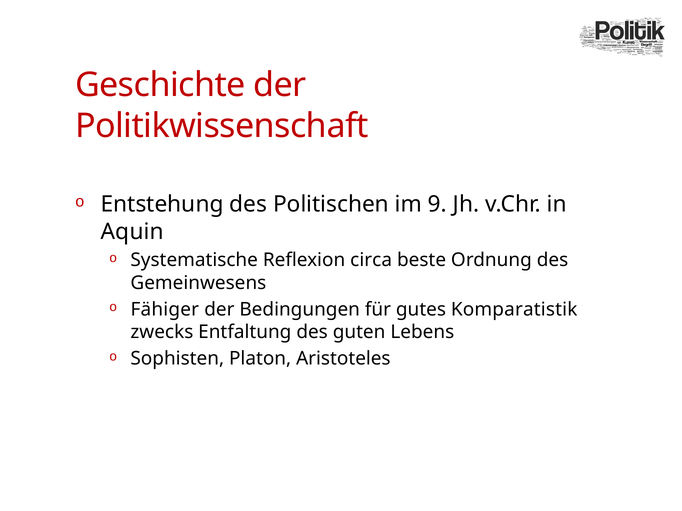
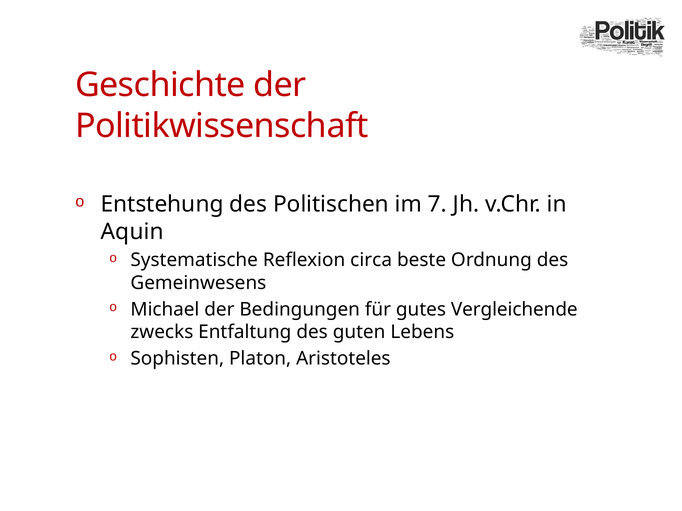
9: 9 -> 7
Fähiger: Fähiger -> Michael
Komparatistik: Komparatistik -> Vergleichende
